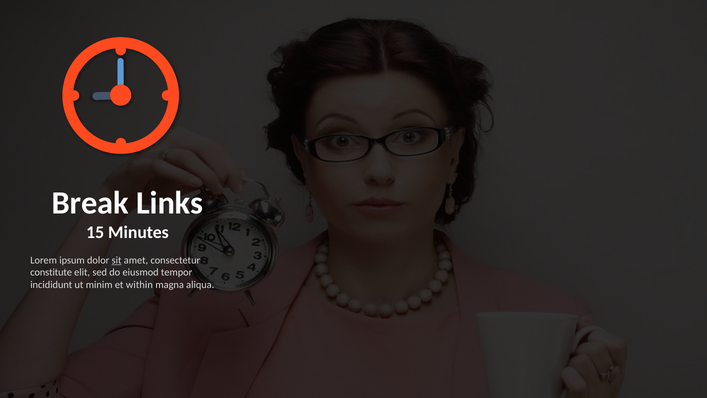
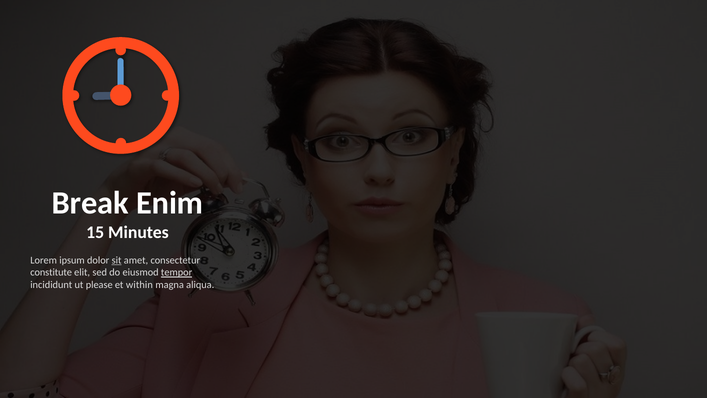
Links: Links -> Enim
tempor underline: none -> present
minim: minim -> please
